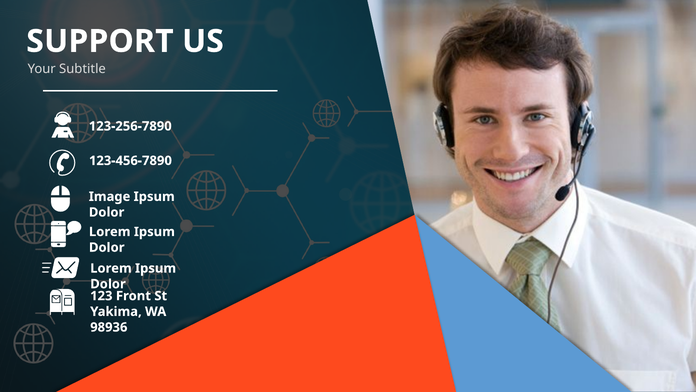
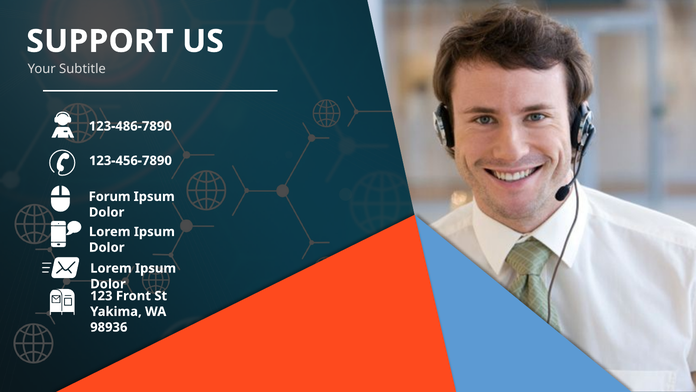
123-256-7890: 123-256-7890 -> 123-486-7890
Image: Image -> Forum
